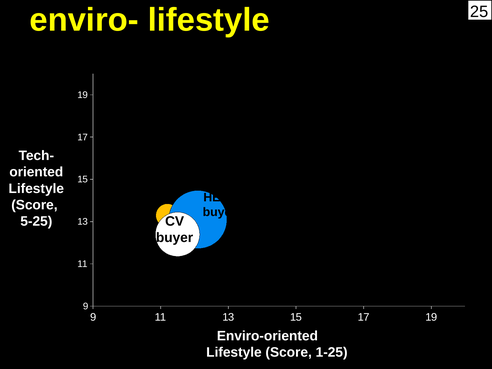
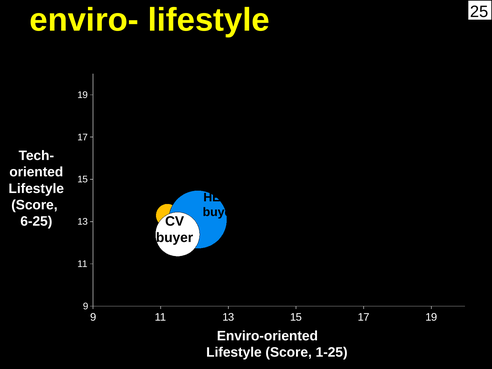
5-25: 5-25 -> 6-25
